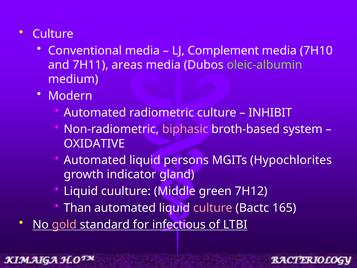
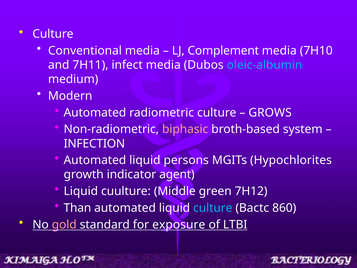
areas: areas -> infect
oleic-albumin colour: light green -> light blue
INHIBIT: INHIBIT -> GROWS
OXIDATIVE: OXIDATIVE -> INFECTION
gland: gland -> agent
culture at (213, 208) colour: pink -> light blue
165: 165 -> 860
infectious: infectious -> exposure
